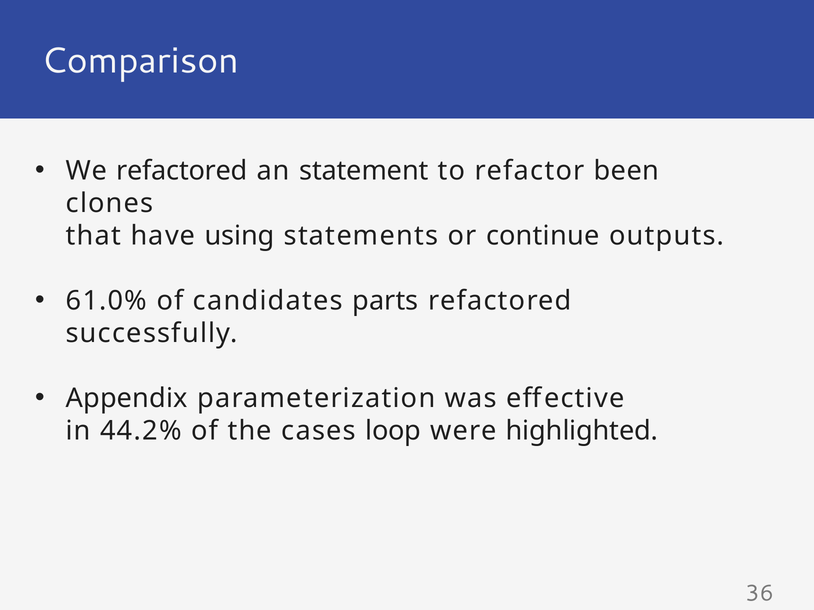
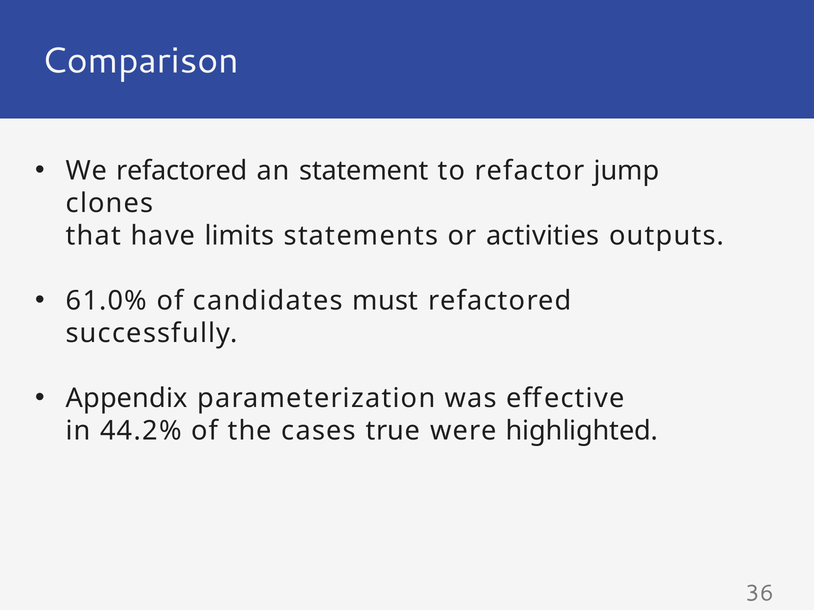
been: been -> jump
using: using -> limits
continue: continue -> activities
parts: parts -> must
loop: loop -> true
